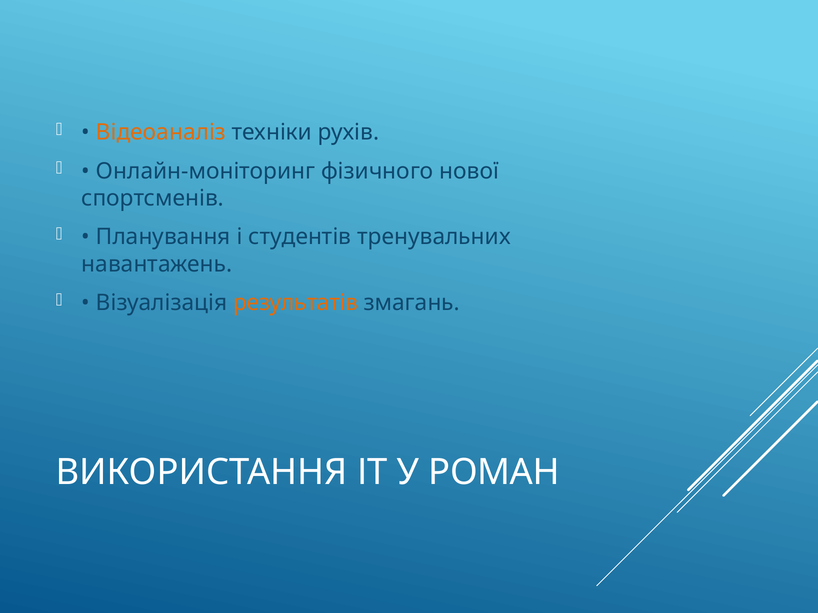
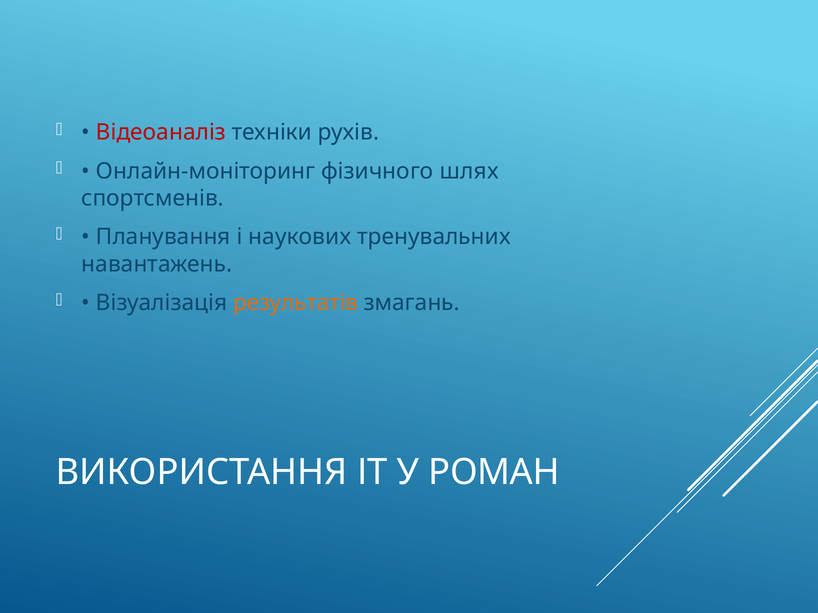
Відеоаналіз colour: orange -> red
нової: нової -> шлях
студентів: студентів -> наукових
